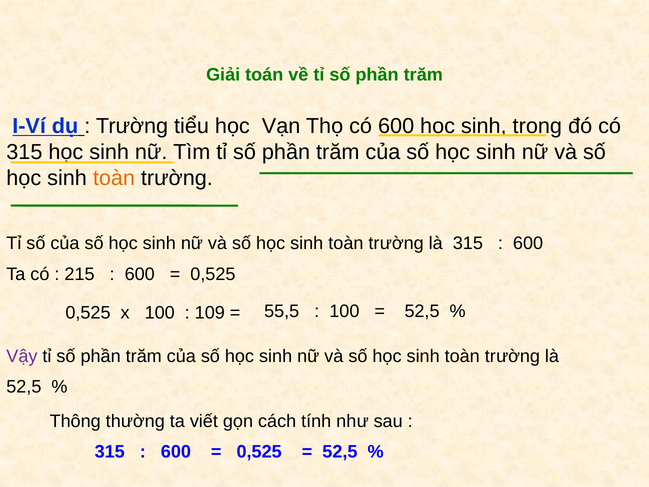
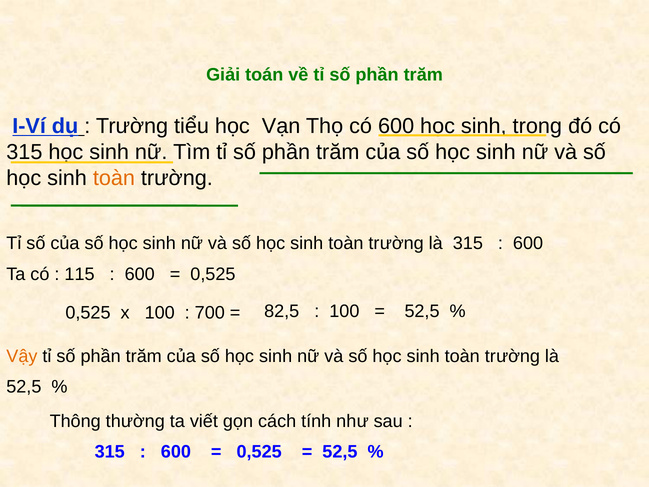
215: 215 -> 115
109: 109 -> 700
55,5: 55,5 -> 82,5
Vậy colour: purple -> orange
